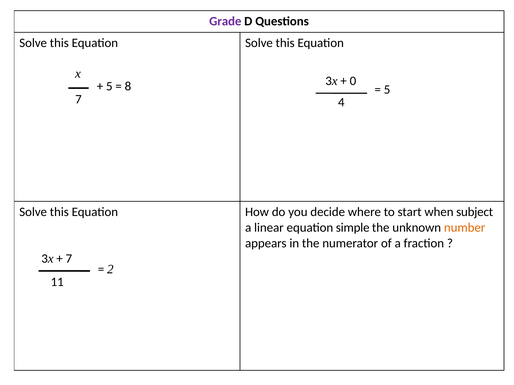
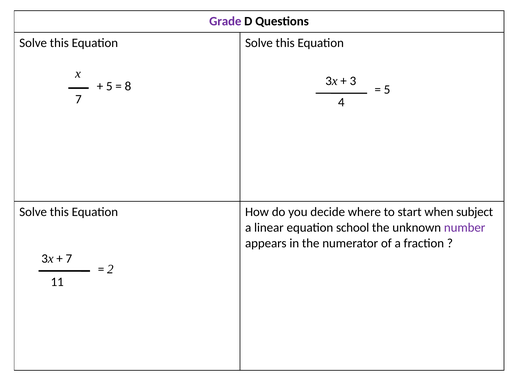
0: 0 -> 3
simple: simple -> school
number colour: orange -> purple
